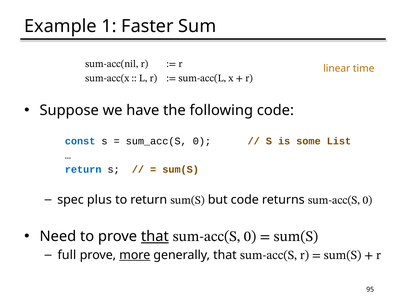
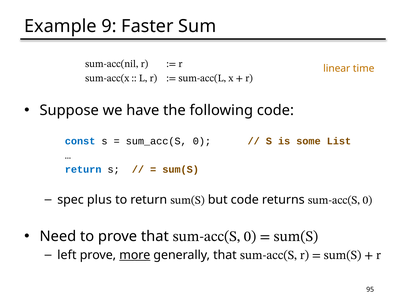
1: 1 -> 9
that at (155, 237) underline: present -> none
full: full -> left
